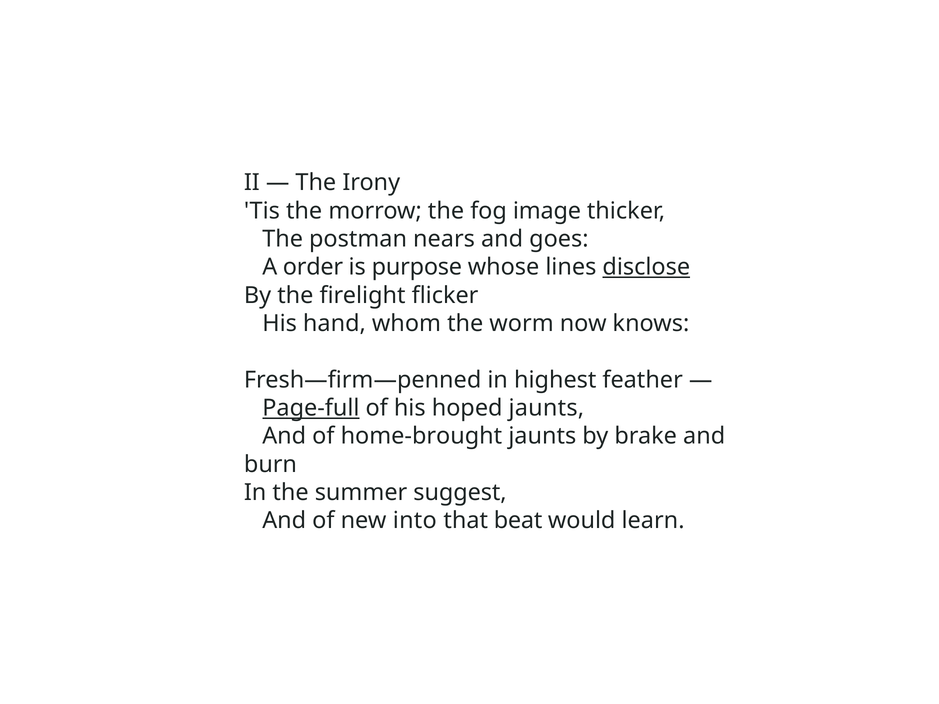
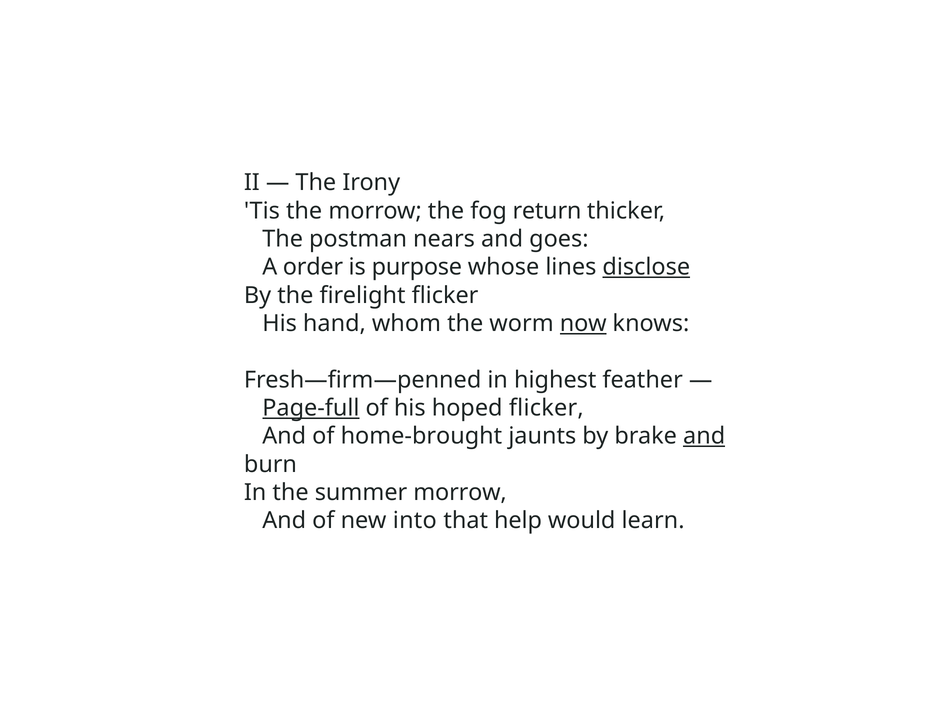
image: image -> return
now underline: none -> present
hoped jaunts: jaunts -> flicker
and at (704, 436) underline: none -> present
summer suggest: suggest -> morrow
beat: beat -> help
